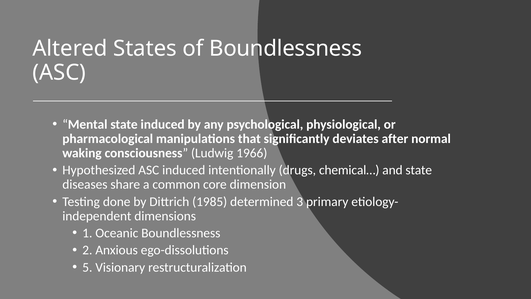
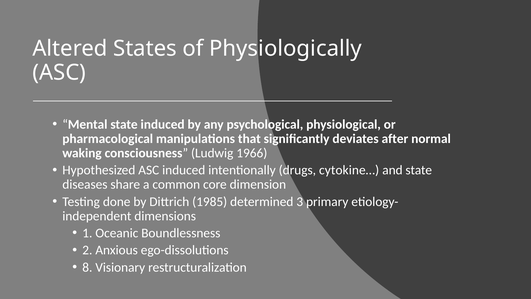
of Boundlessness: Boundlessness -> Physiologically
chemical…: chemical… -> cytokine…
5: 5 -> 8
